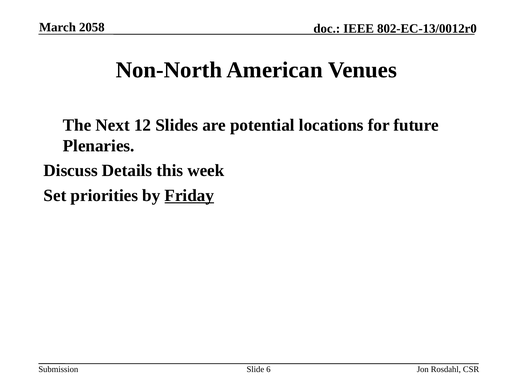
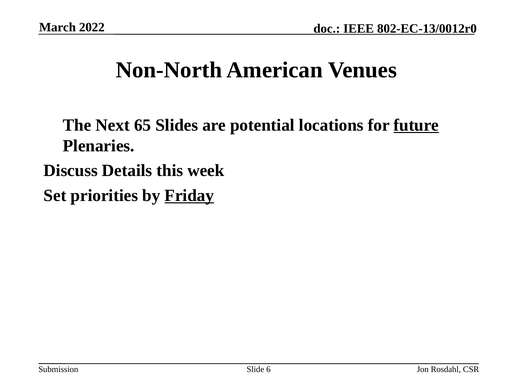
2058: 2058 -> 2022
12: 12 -> 65
future underline: none -> present
